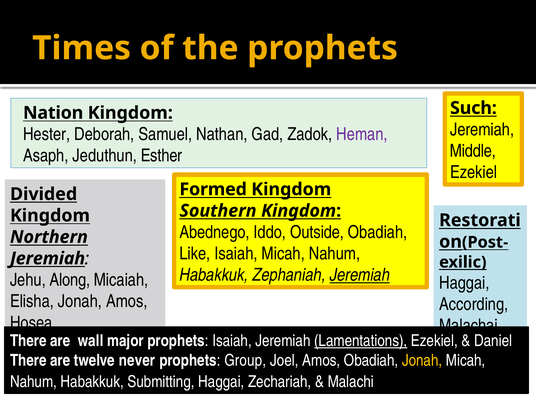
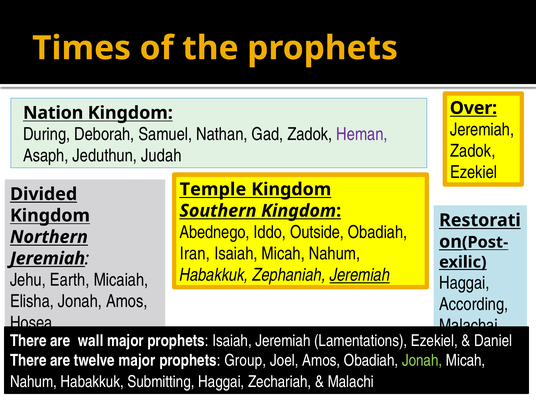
Such: Such -> Over
Hester: Hester -> During
Middle at (473, 151): Middle -> Zadok
Esther: Esther -> Judah
Formed: Formed -> Temple
Like: Like -> Iran
Along: Along -> Earth
Lamentations underline: present -> none
twelve never: never -> major
Jonah at (422, 361) colour: yellow -> light green
